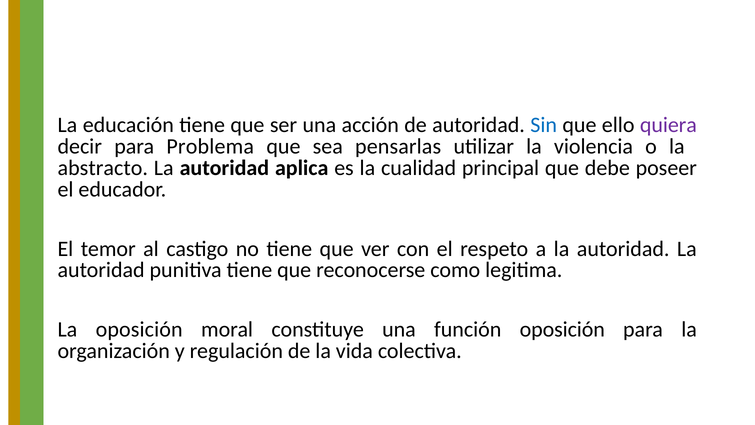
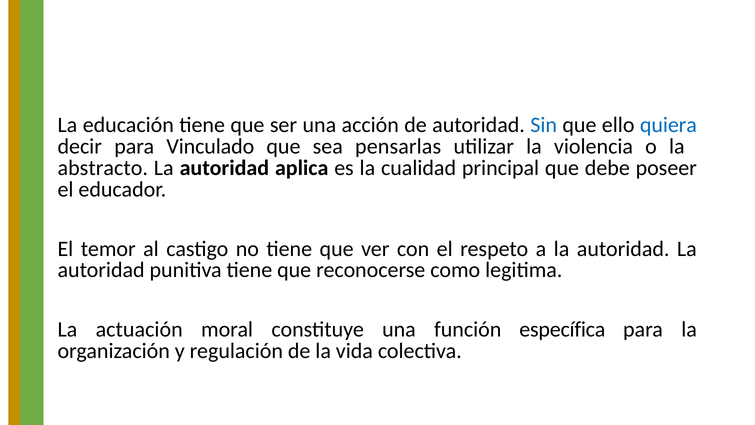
quiera colour: purple -> blue
Problema: Problema -> Vinculado
La oposición: oposición -> actuación
función oposición: oposición -> específica
